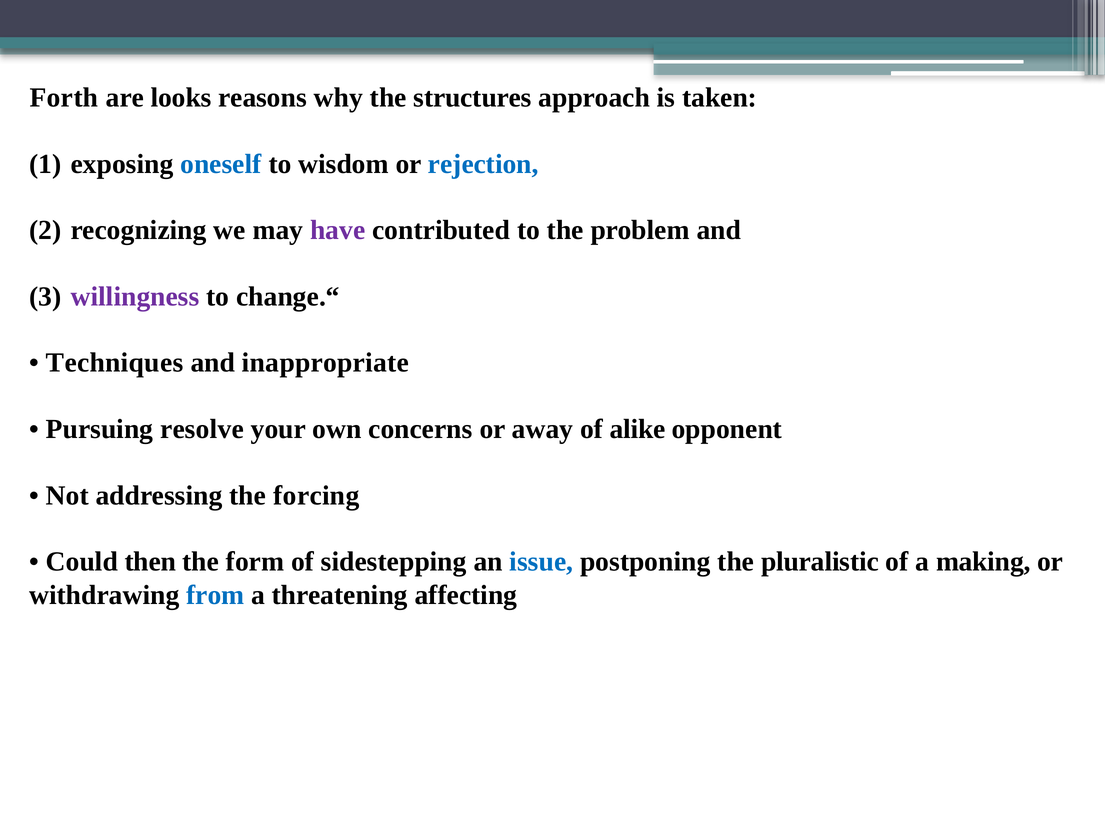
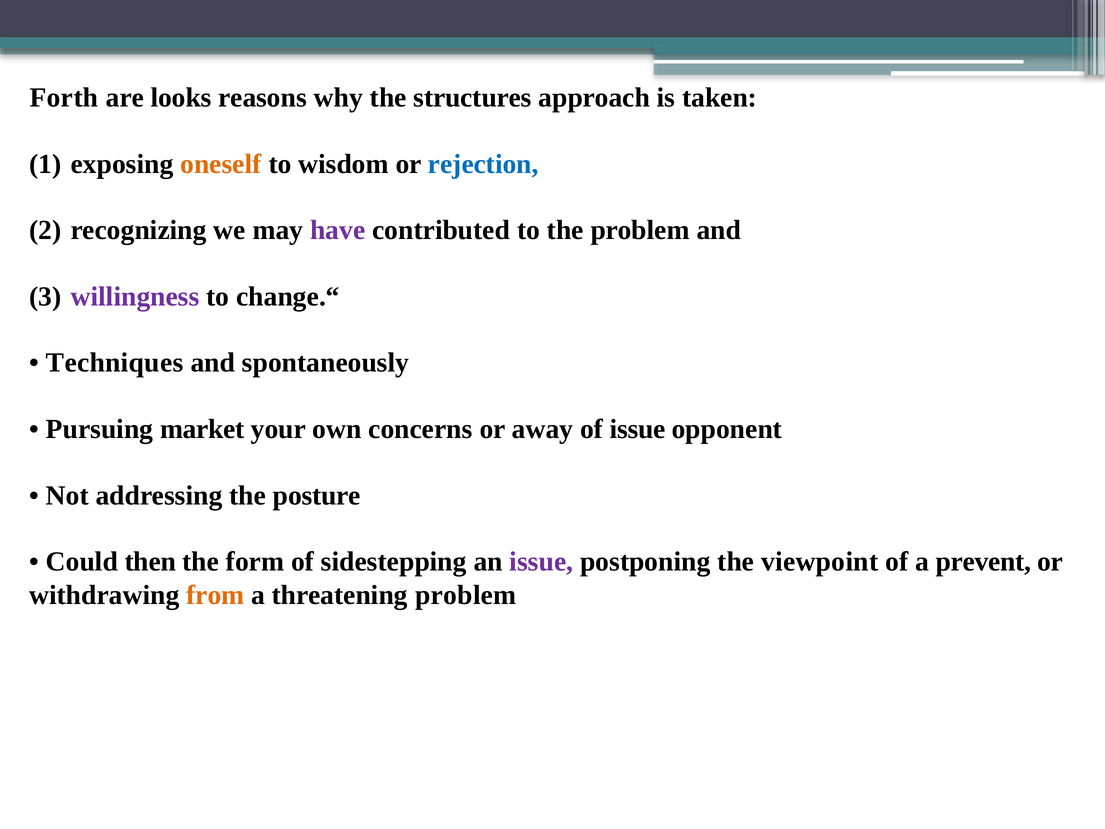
oneself colour: blue -> orange
inappropriate: inappropriate -> spontaneously
resolve: resolve -> market
of alike: alike -> issue
forcing: forcing -> posture
issue at (541, 562) colour: blue -> purple
pluralistic: pluralistic -> viewpoint
making: making -> prevent
from colour: blue -> orange
threatening affecting: affecting -> problem
